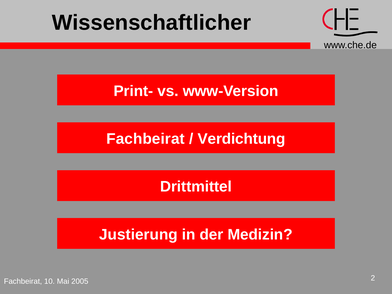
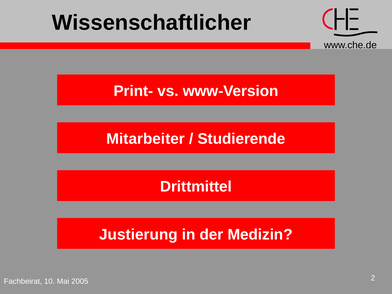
Fachbeirat at (146, 139): Fachbeirat -> Mitarbeiter
Verdichtung: Verdichtung -> Studierende
